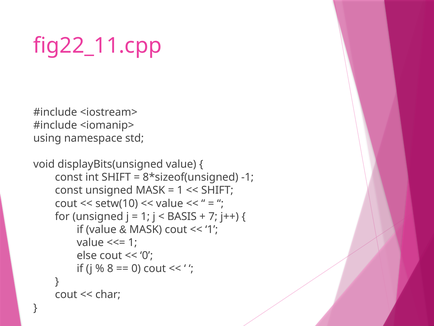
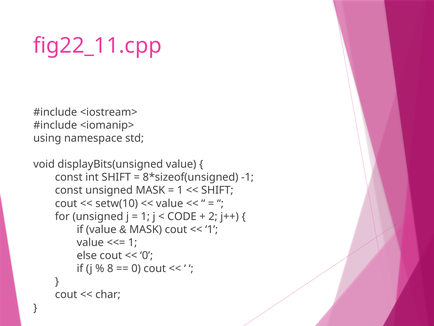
BASIS: BASIS -> CODE
7: 7 -> 2
